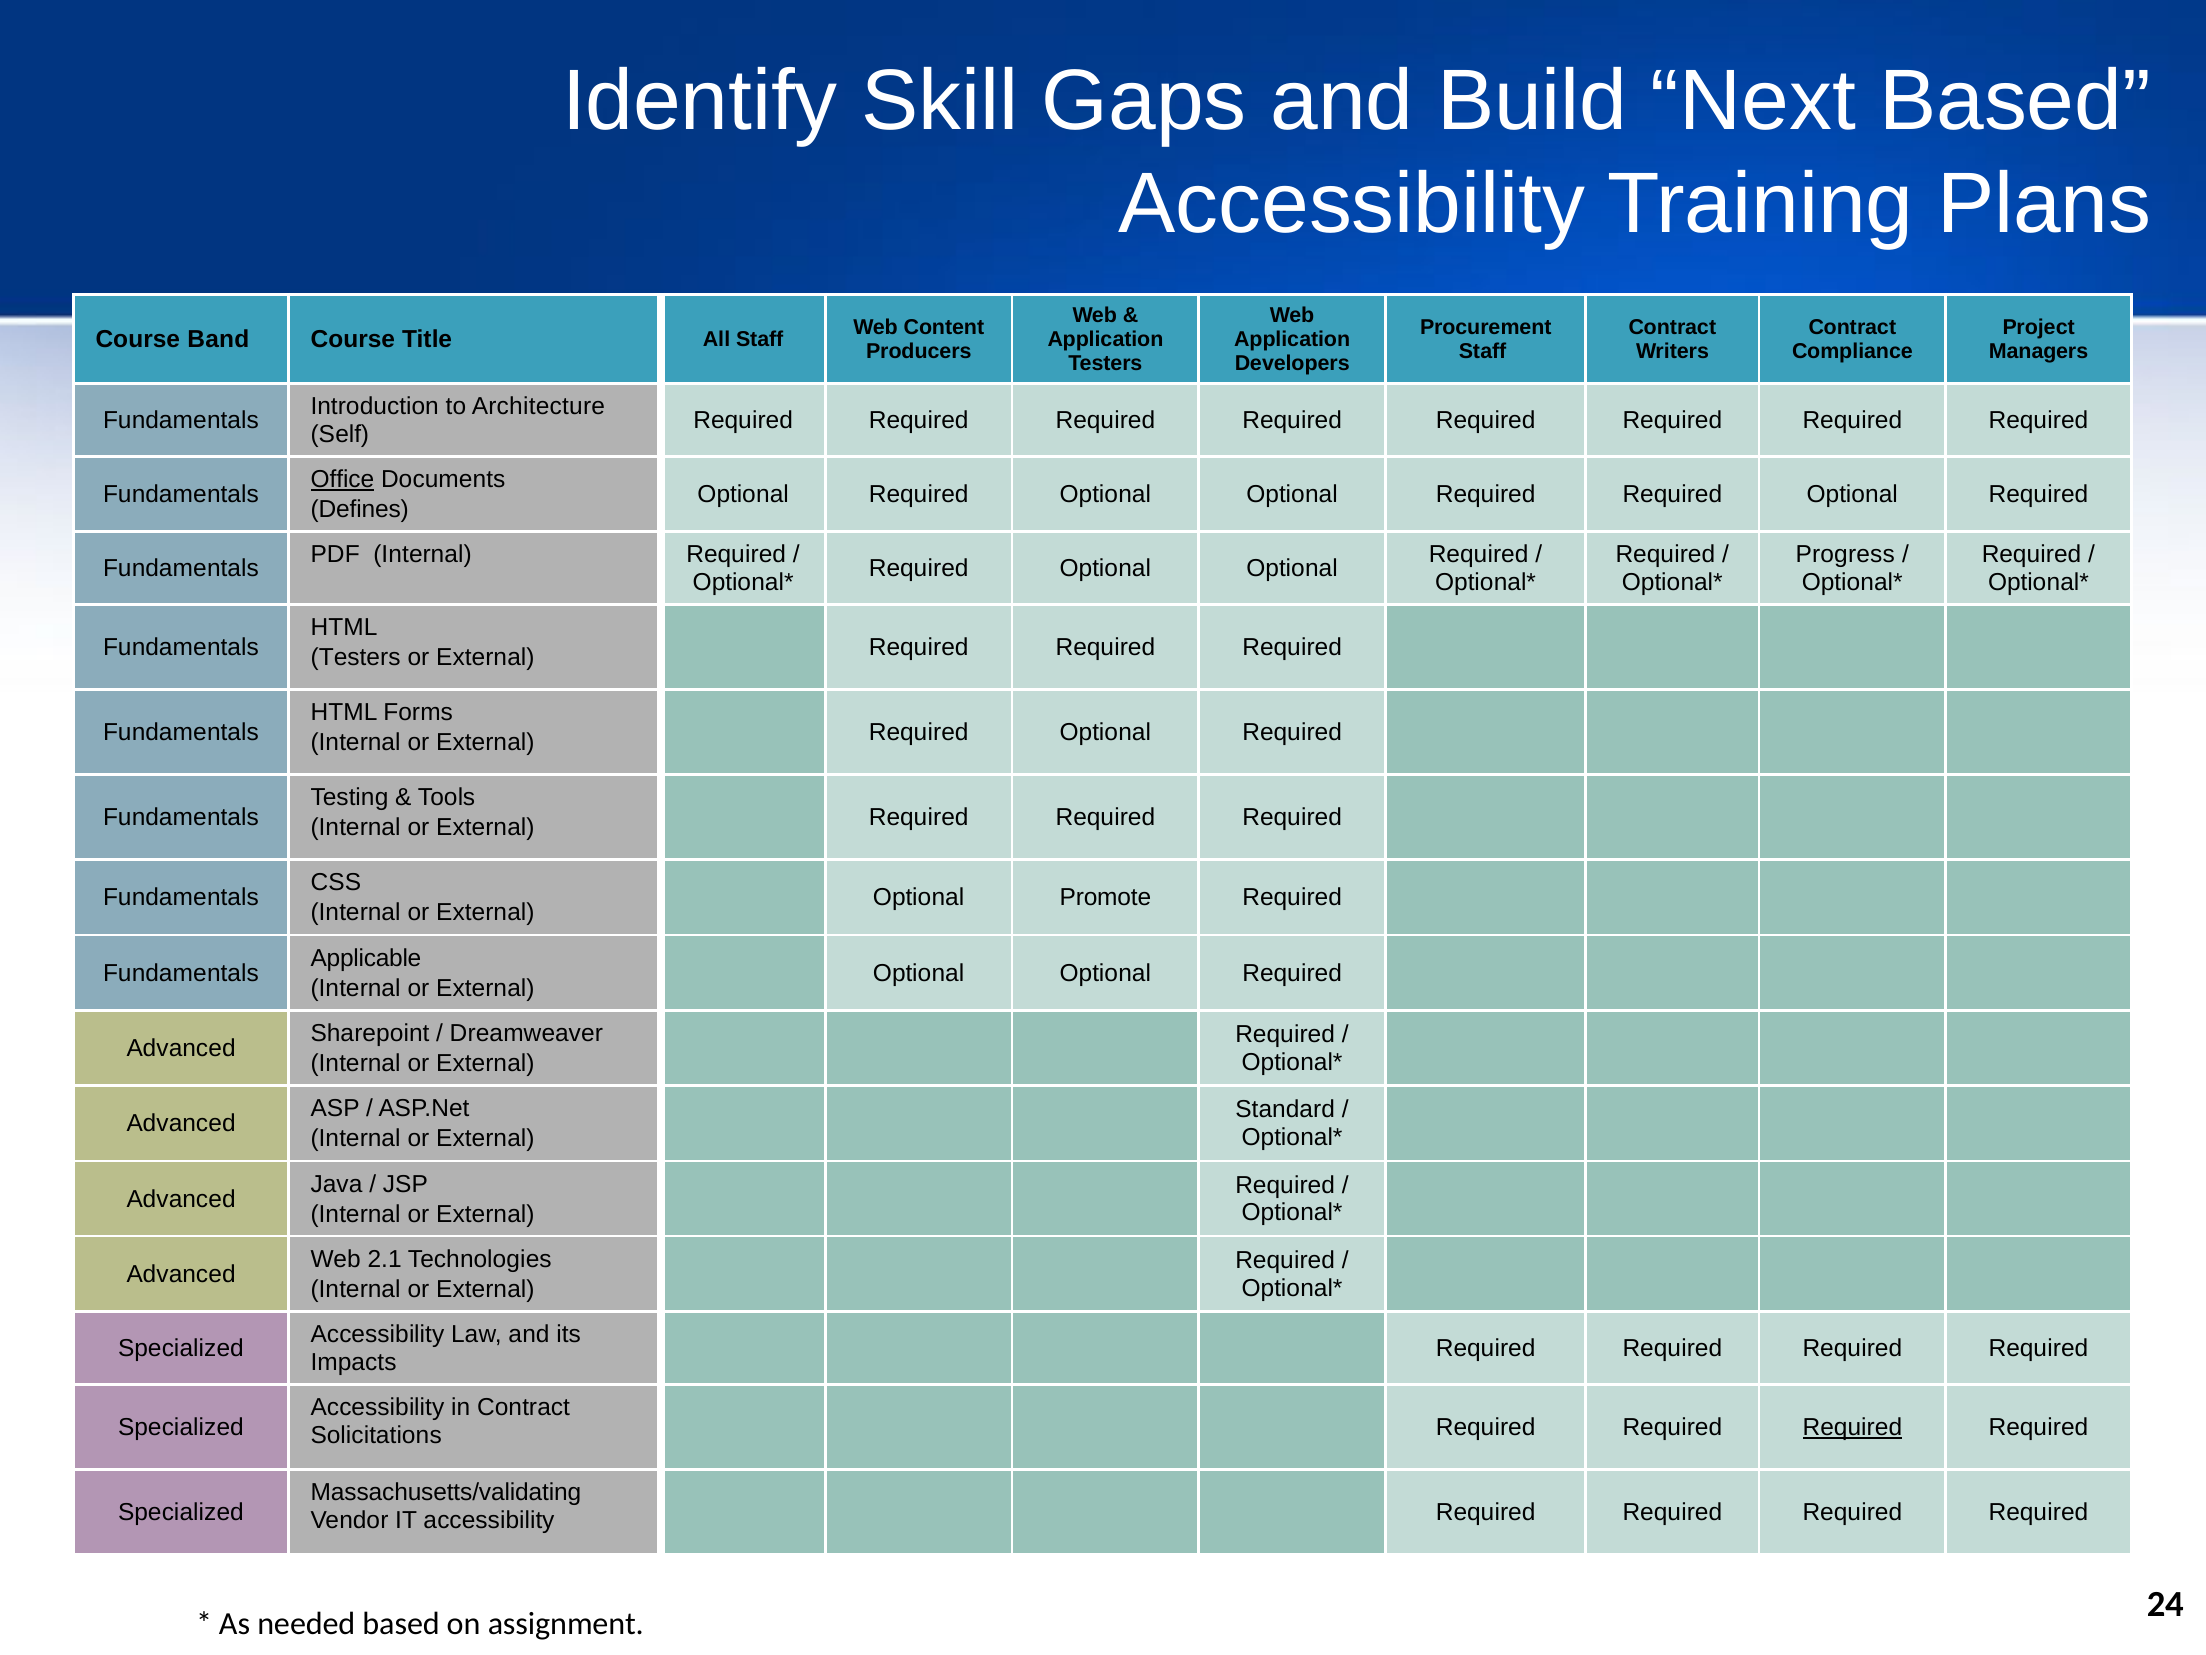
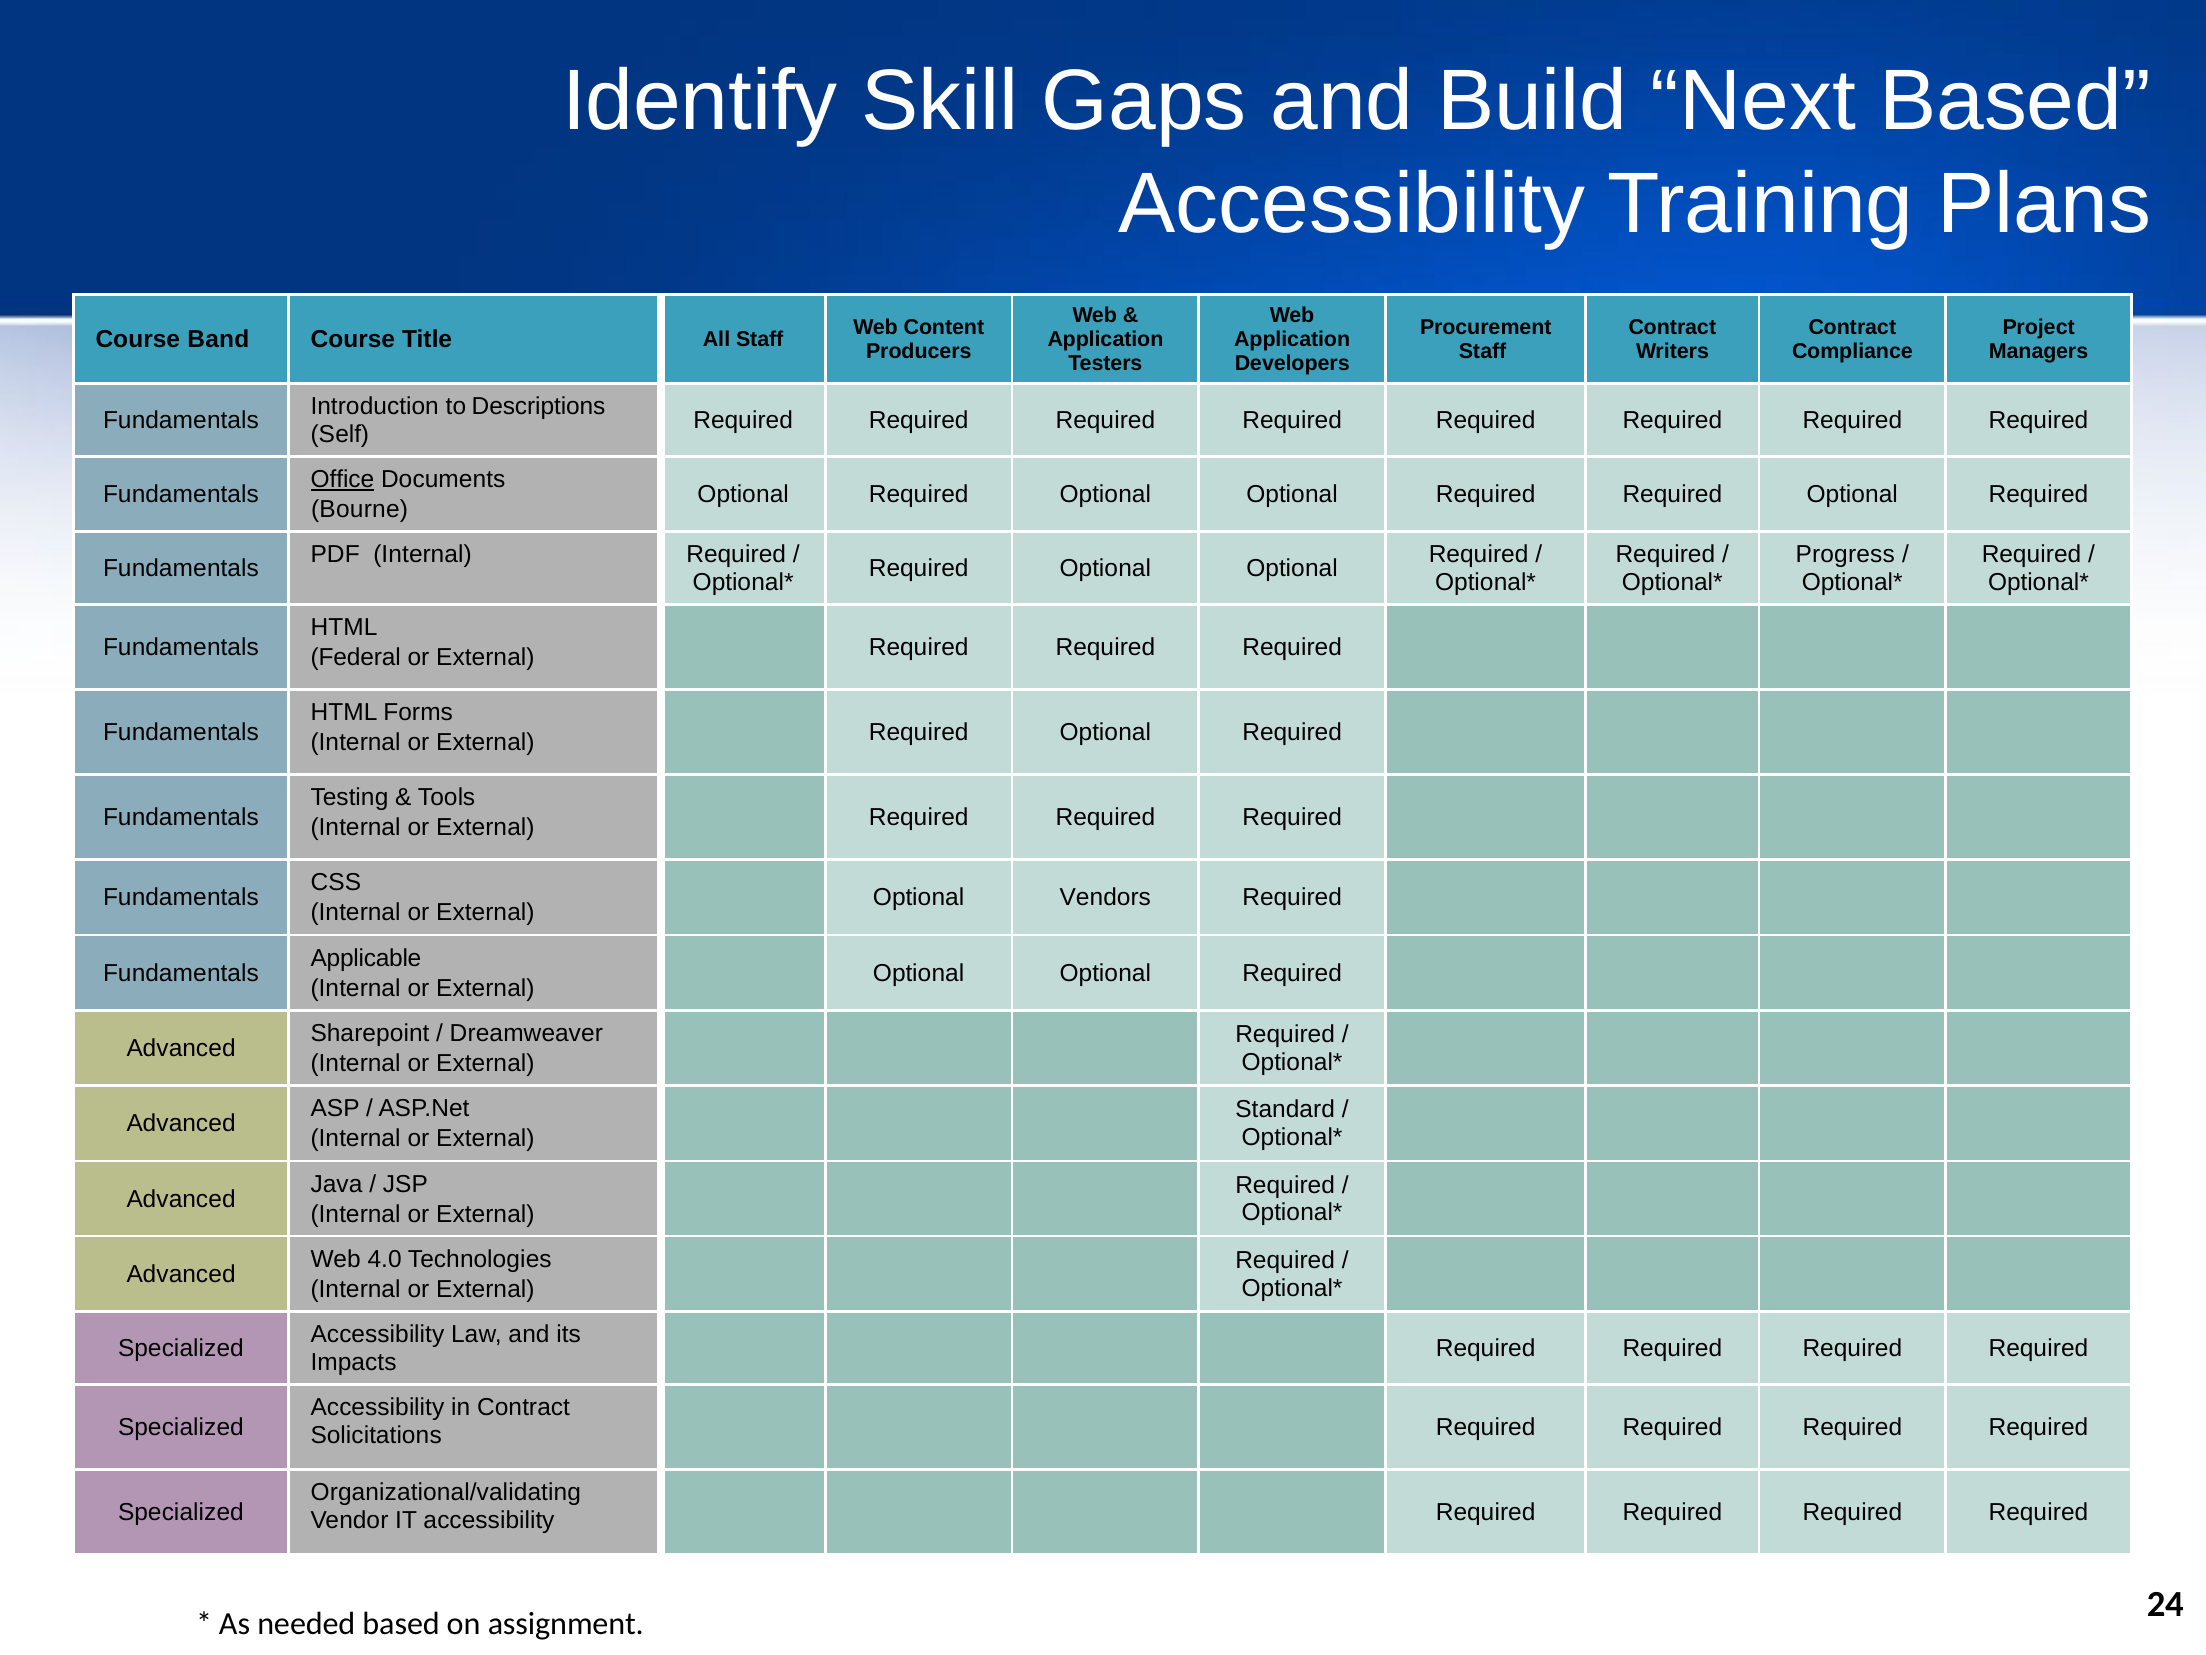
Architecture: Architecture -> Descriptions
Defines: Defines -> Bourne
Testers at (356, 658): Testers -> Federal
Promote: Promote -> Vendors
2.1: 2.1 -> 4.0
Required at (1852, 1427) underline: present -> none
Massachusetts/validating: Massachusetts/validating -> Organizational/validating
